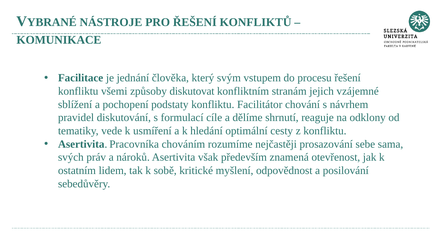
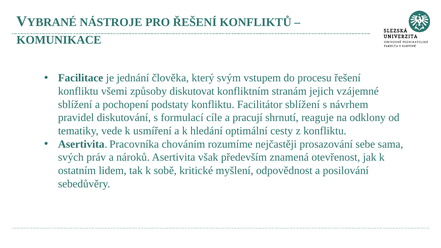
Facilitátor chování: chování -> sblížení
dělíme: dělíme -> pracují
